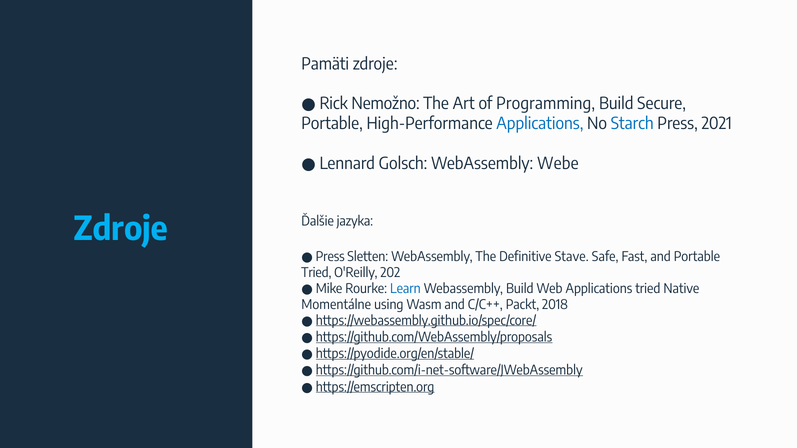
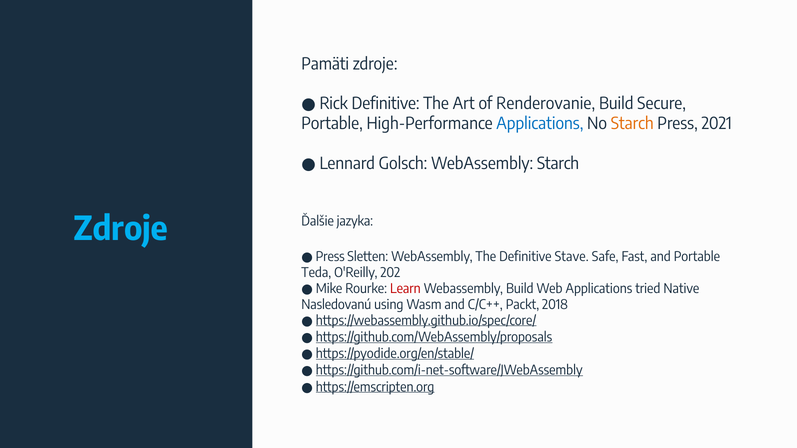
Nemožno at (386, 104): Nemožno -> Definitive
Programming: Programming -> Renderovanie
Starch at (632, 124) colour: blue -> orange
WebAssembly Webe: Webe -> Starch
Tried at (316, 273): Tried -> Teda
Learn colour: blue -> red
Momentálne: Momentálne -> Nasledovanú
